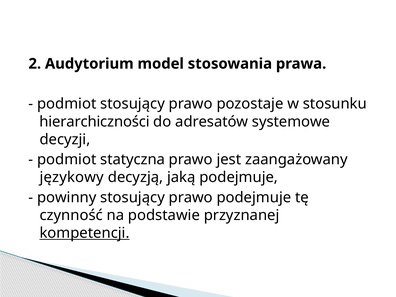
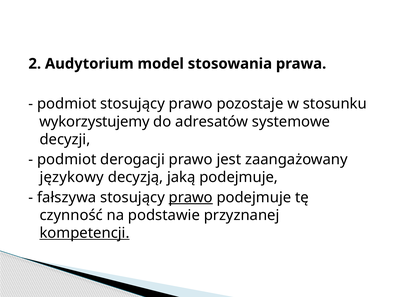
hierarchiczności: hierarchiczności -> wykorzystujemy
statyczna: statyczna -> derogacji
powinny: powinny -> fałszywa
prawo at (191, 197) underline: none -> present
